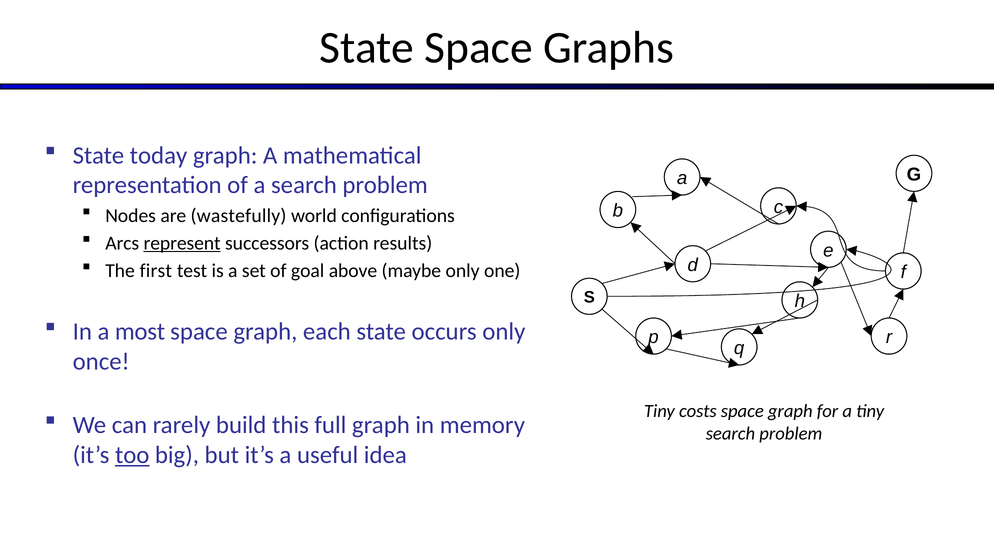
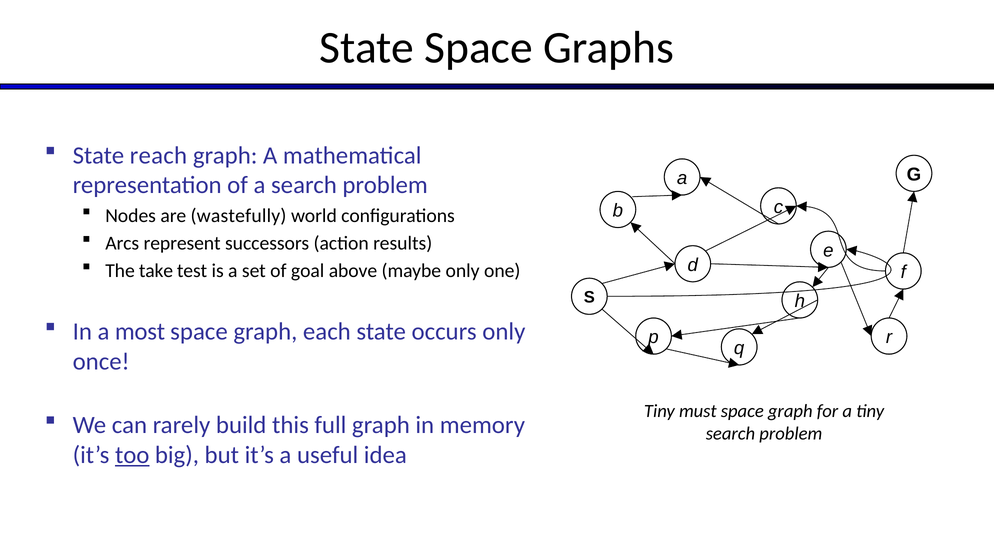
today: today -> reach
represent underline: present -> none
first: first -> take
costs: costs -> must
